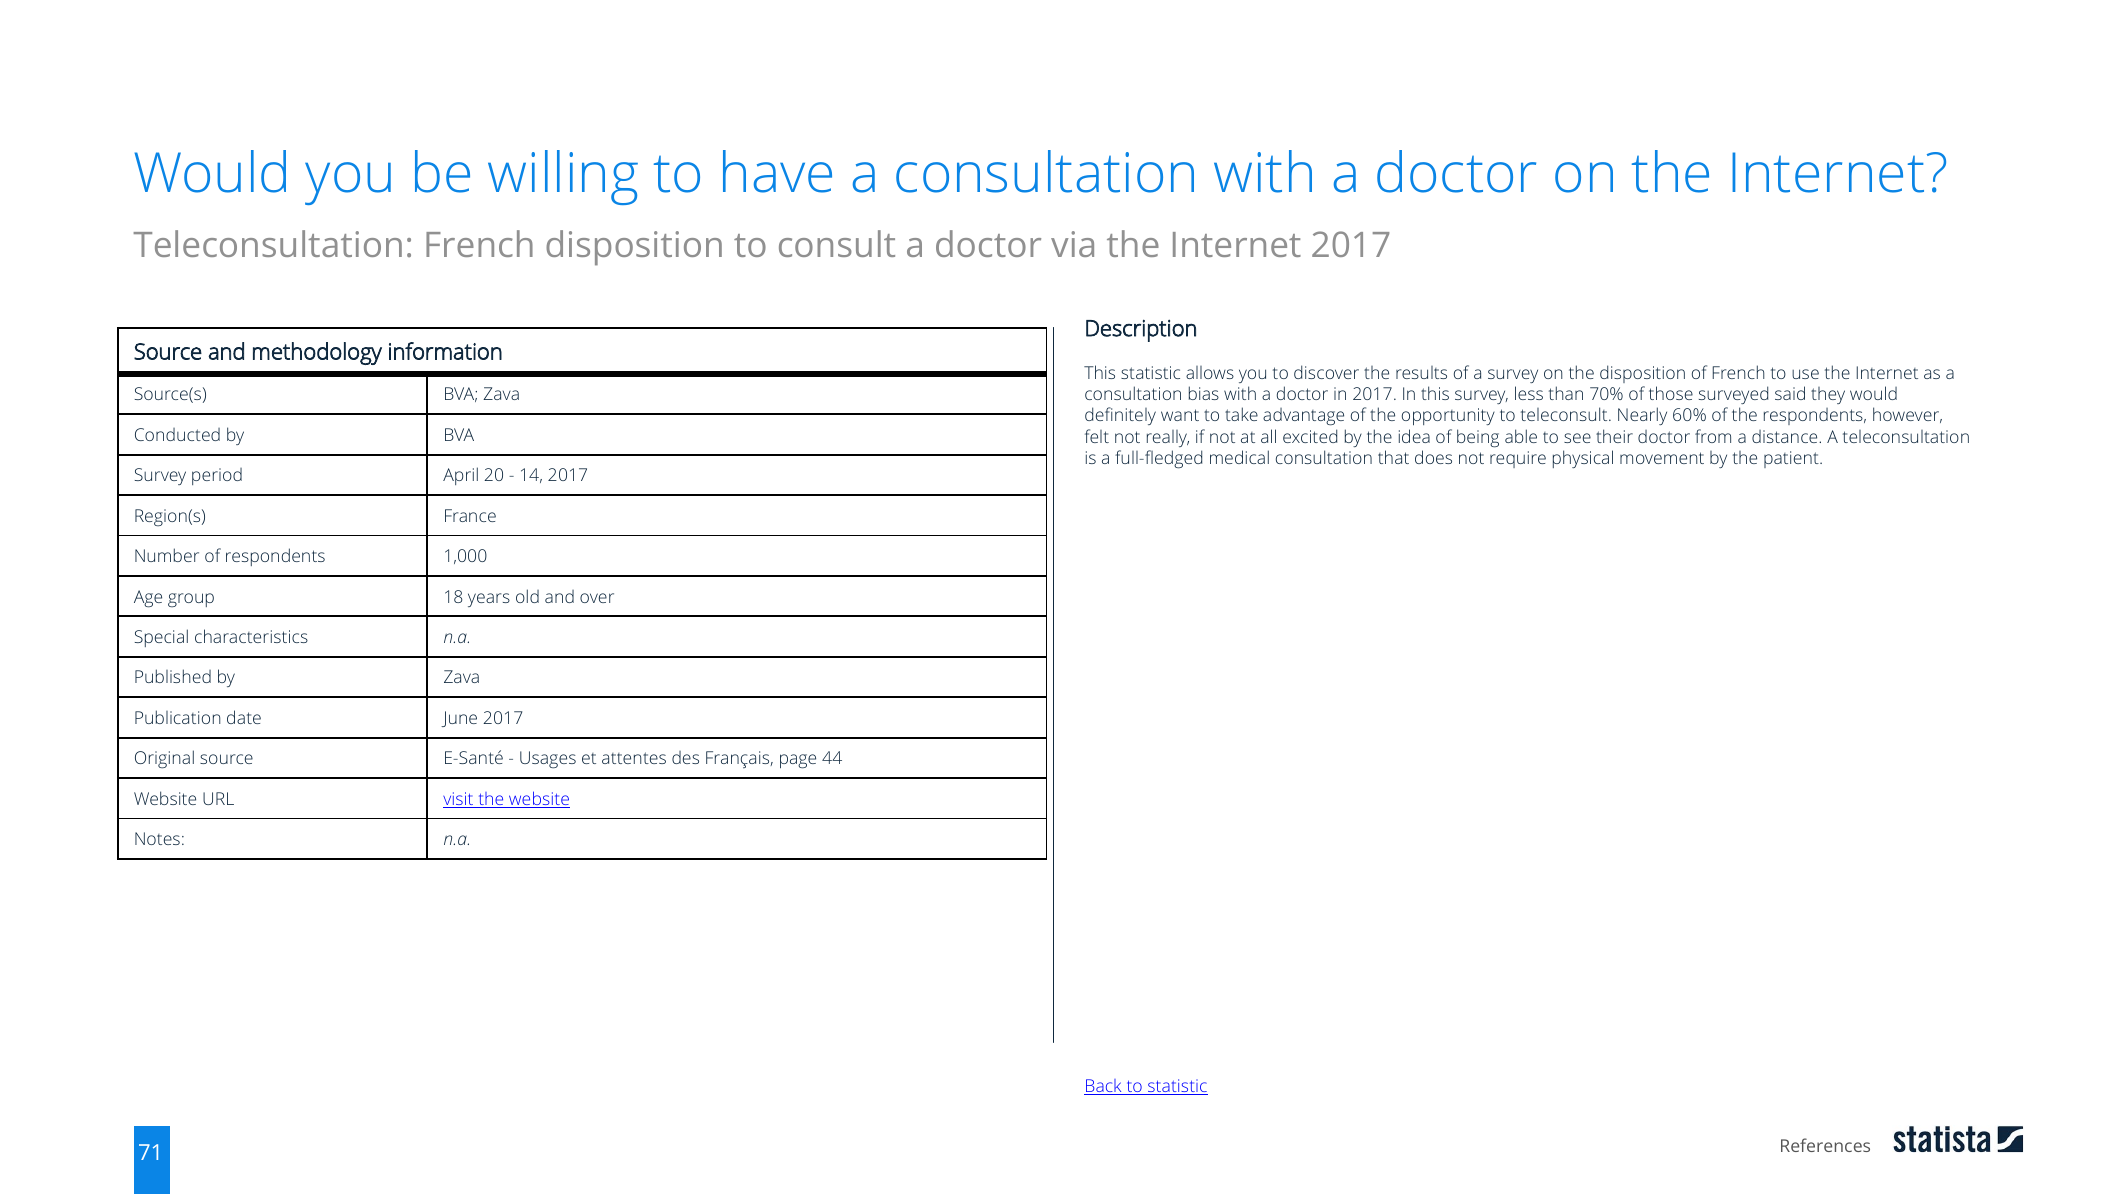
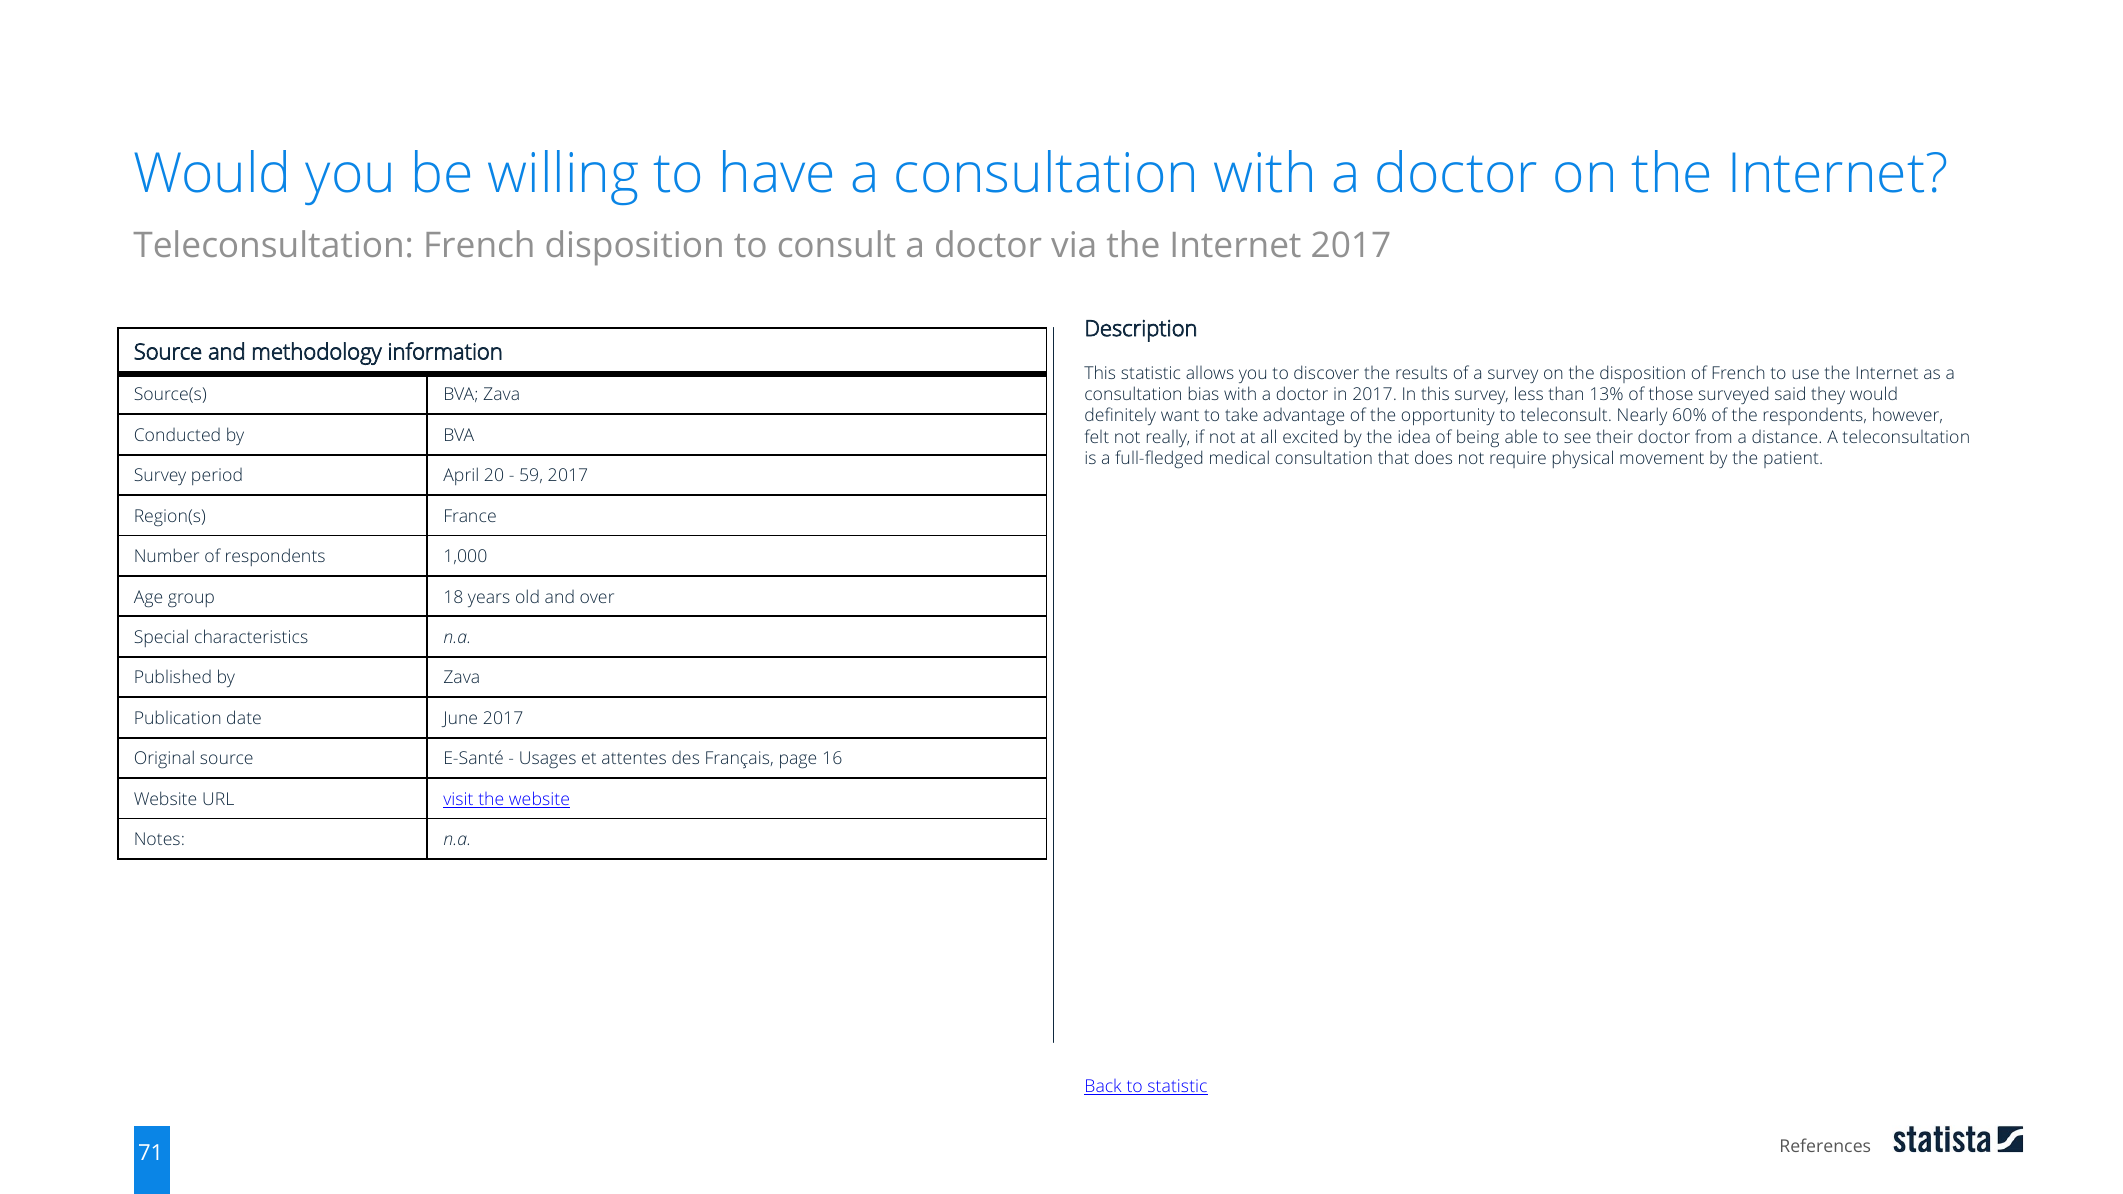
70%: 70% -> 13%
14: 14 -> 59
44: 44 -> 16
